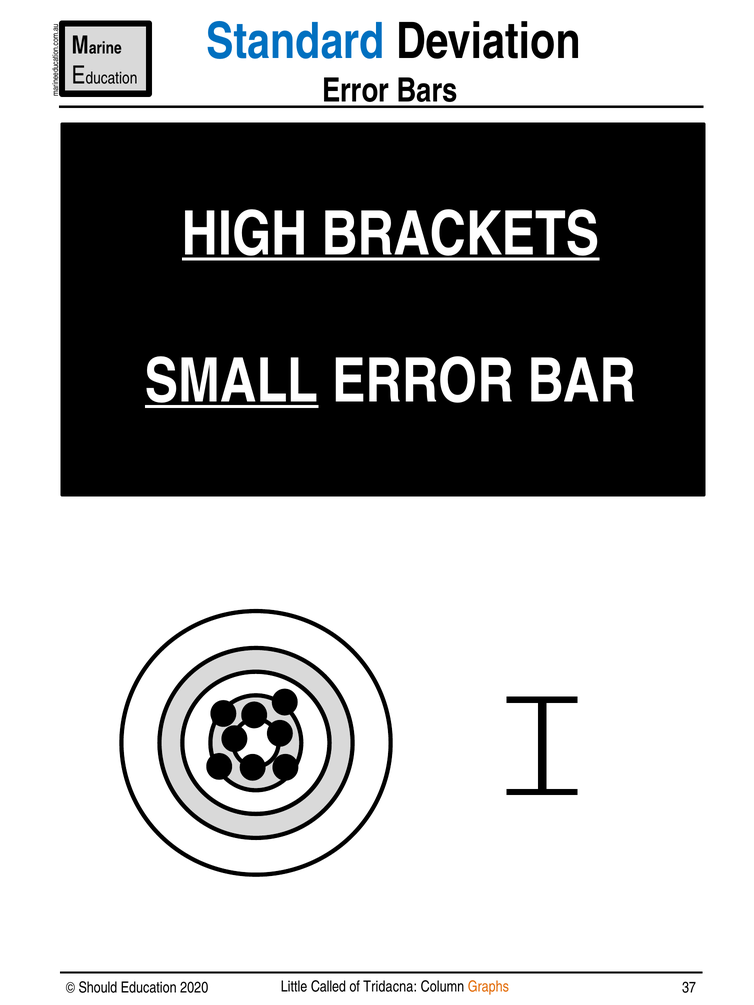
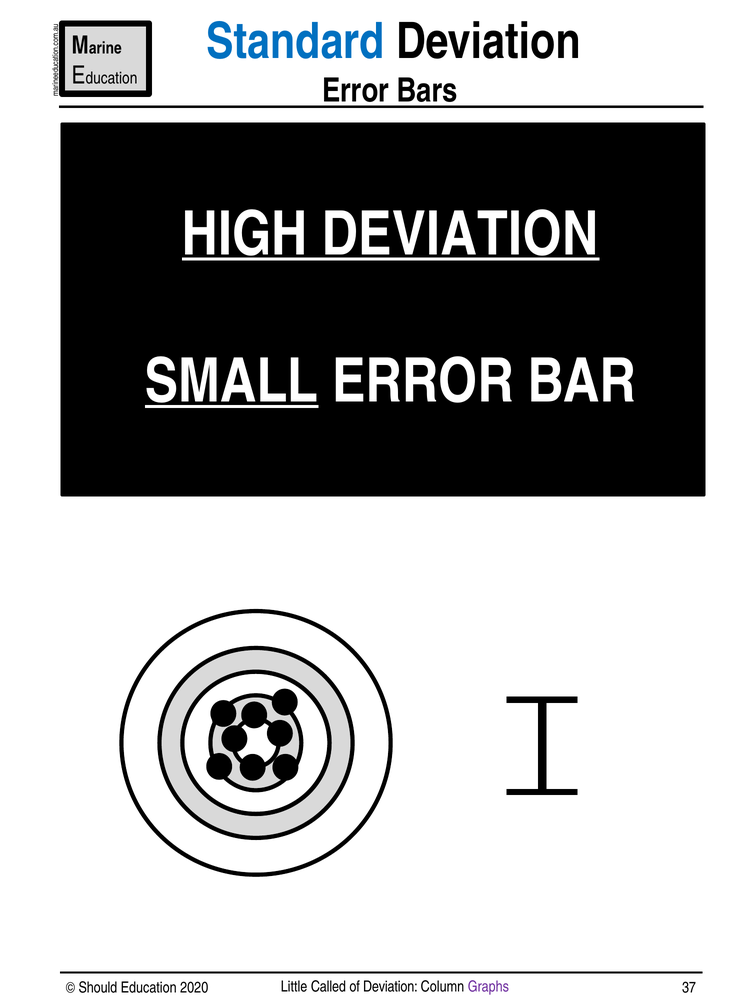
HIGH BRACKETS: BRACKETS -> DEVIATION
of Tridacna: Tridacna -> Deviation
Graphs colour: orange -> purple
